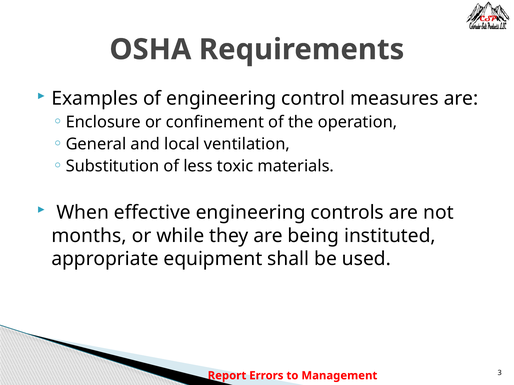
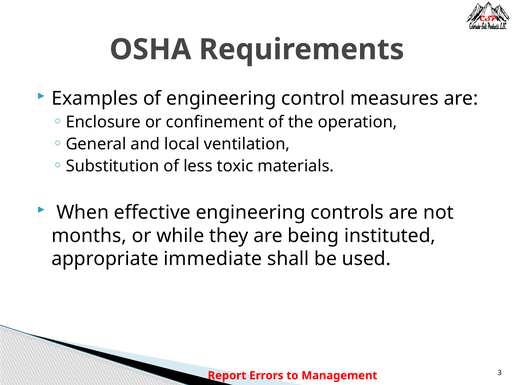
equipment: equipment -> immediate
